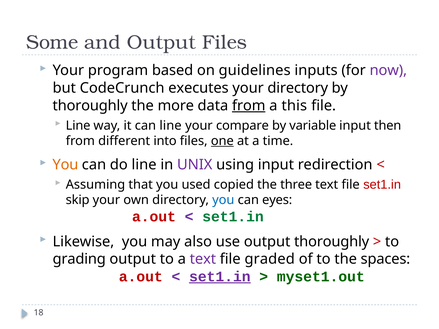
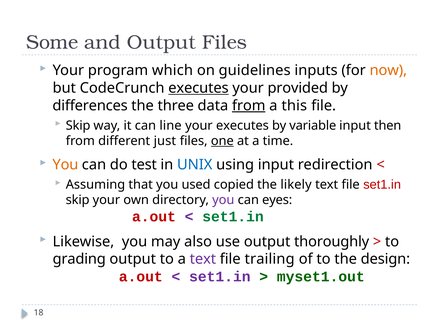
based: based -> which
now colour: purple -> orange
executes at (198, 88) underline: none -> present
your directory: directory -> provided
thoroughly at (90, 106): thoroughly -> differences
more: more -> three
Line at (78, 126): Line -> Skip
your compare: compare -> executes
into: into -> just
do line: line -> test
UNIX colour: purple -> blue
three: three -> likely
you at (223, 200) colour: blue -> purple
graded: graded -> trailing
spaces: spaces -> design
set1.in at (220, 277) underline: present -> none
